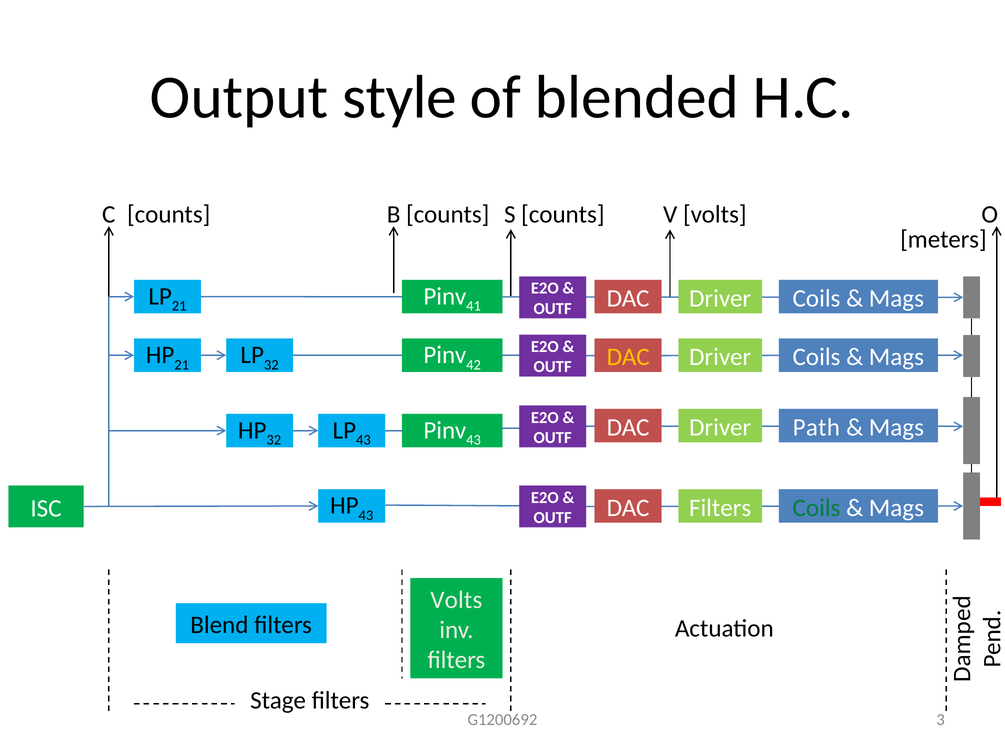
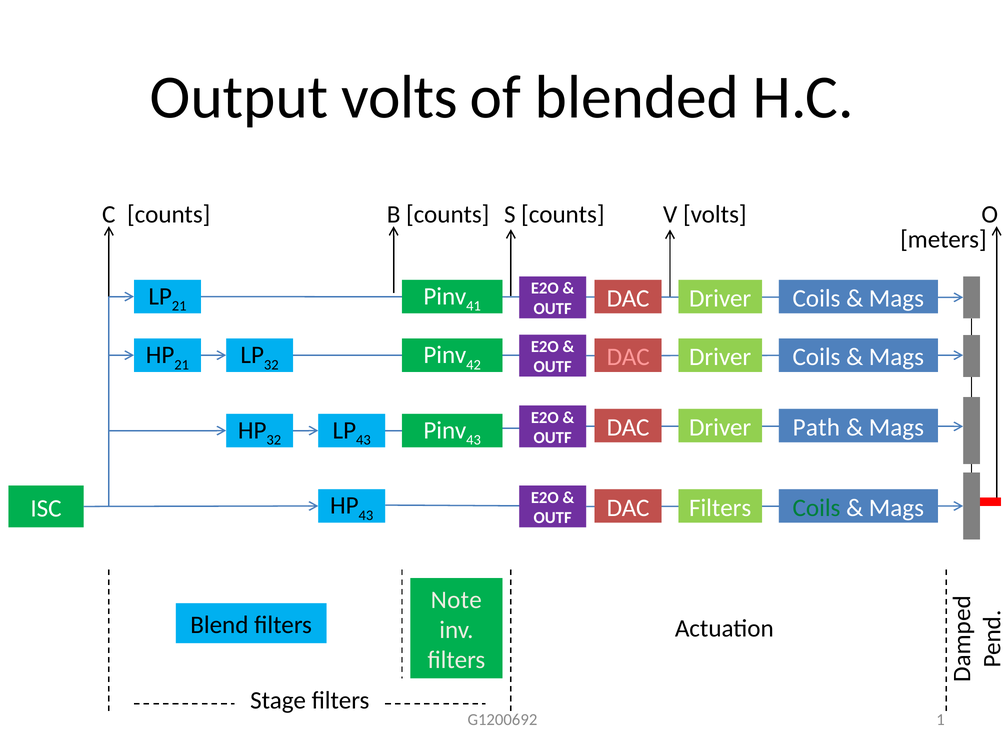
Output style: style -> volts
DAC at (628, 357) colour: yellow -> pink
Volts at (456, 600): Volts -> Note
3: 3 -> 1
